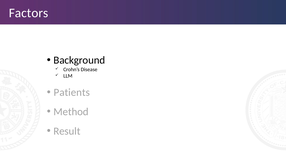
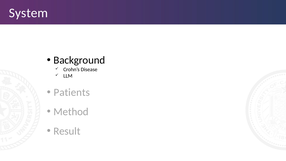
Factors: Factors -> System
